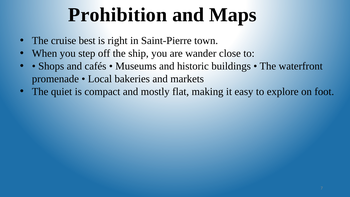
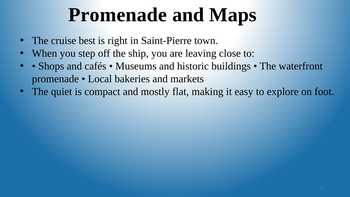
Prohibition at (118, 15): Prohibition -> Promenade
wander: wander -> leaving
